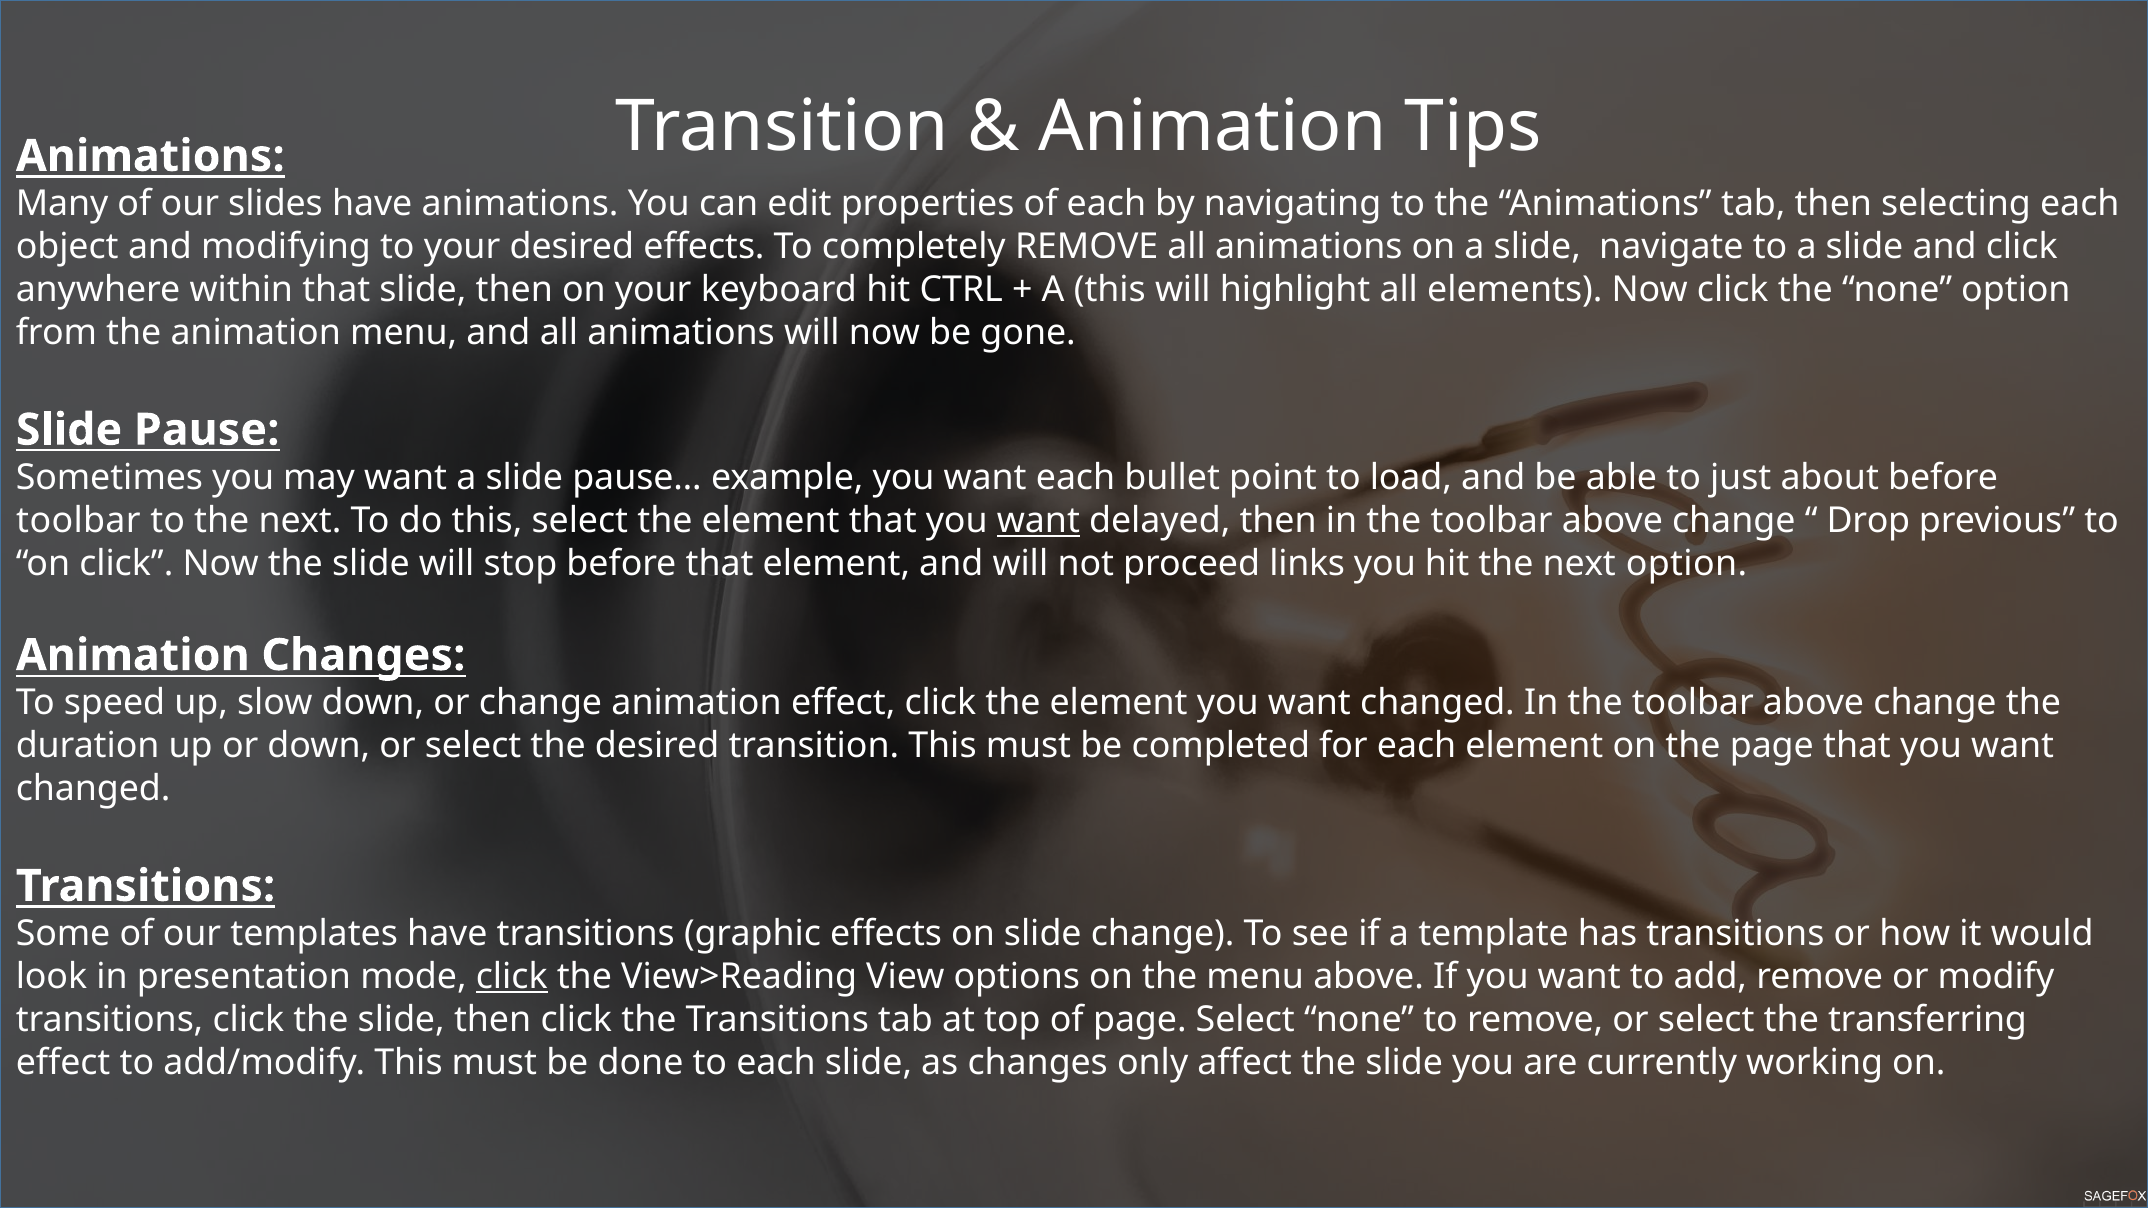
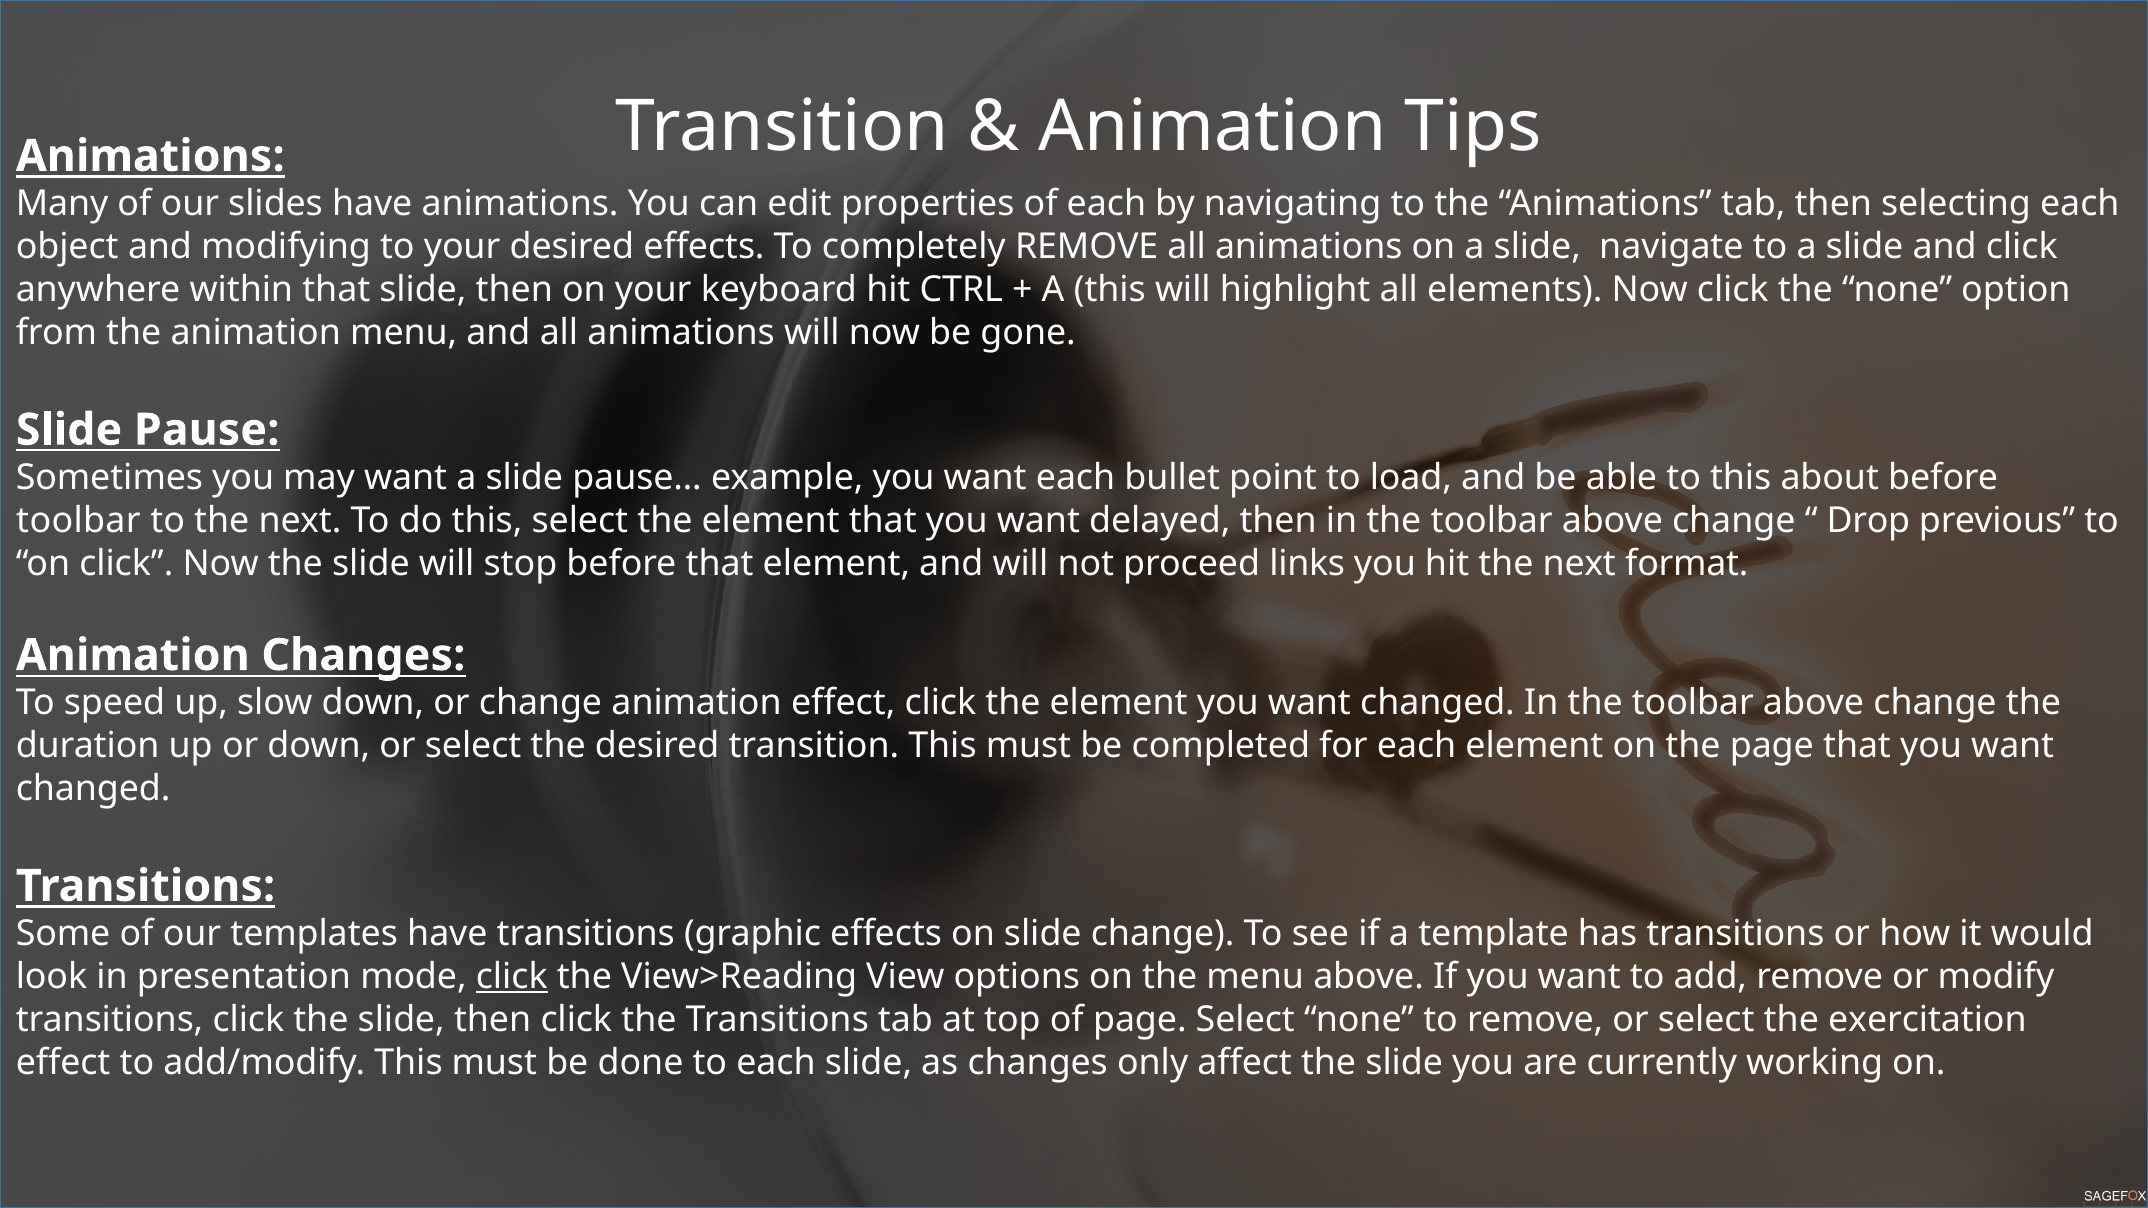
to just: just -> this
want at (1038, 521) underline: present -> none
next option: option -> format
transferring: transferring -> exercitation
